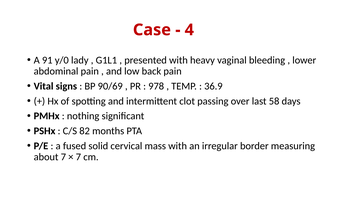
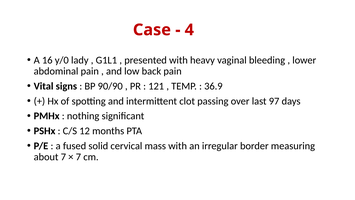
91: 91 -> 16
90/69: 90/69 -> 90/90
978: 978 -> 121
58: 58 -> 97
82: 82 -> 12
